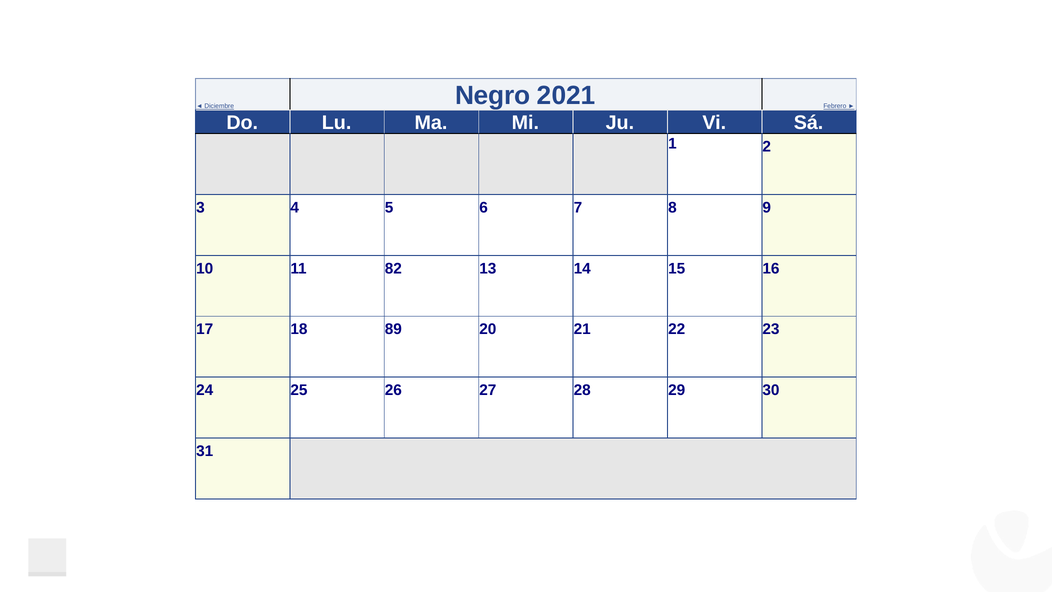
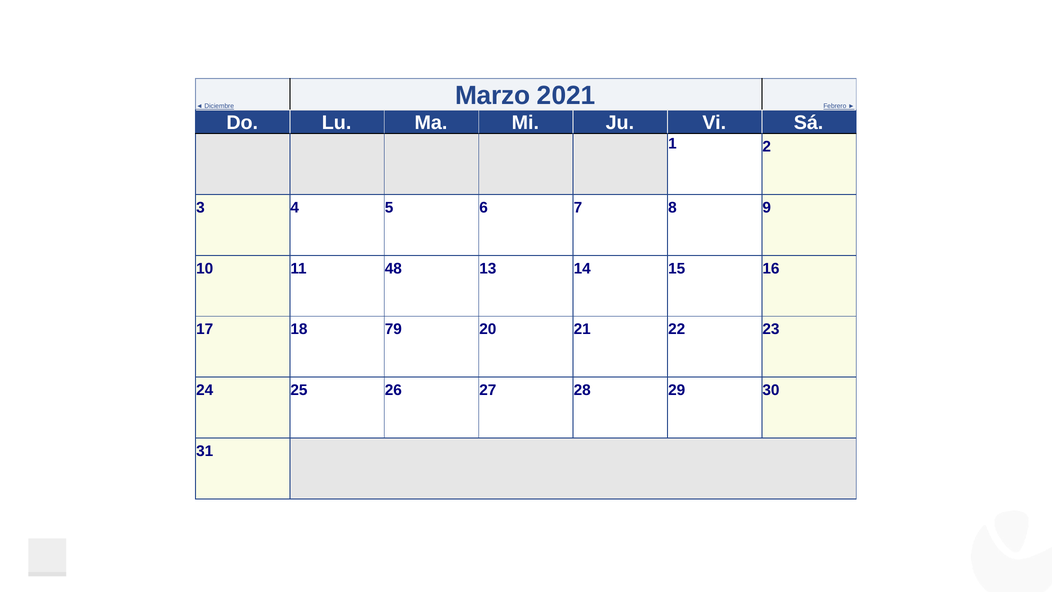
Negro: Negro -> Marzo
82: 82 -> 48
89: 89 -> 79
